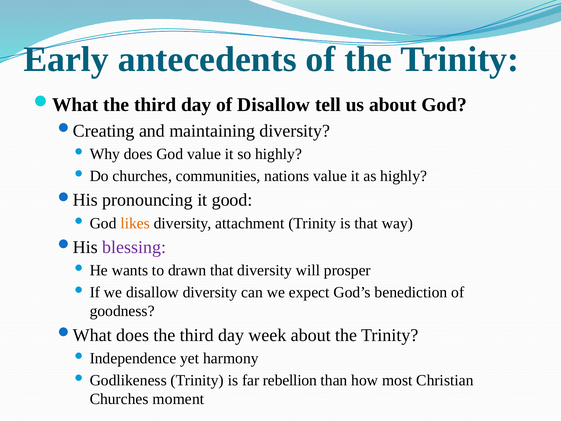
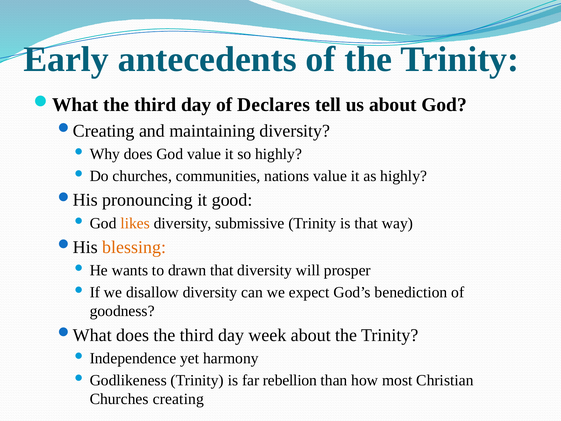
of Disallow: Disallow -> Declares
attachment: attachment -> submissive
blessing colour: purple -> orange
moment: moment -> creating
